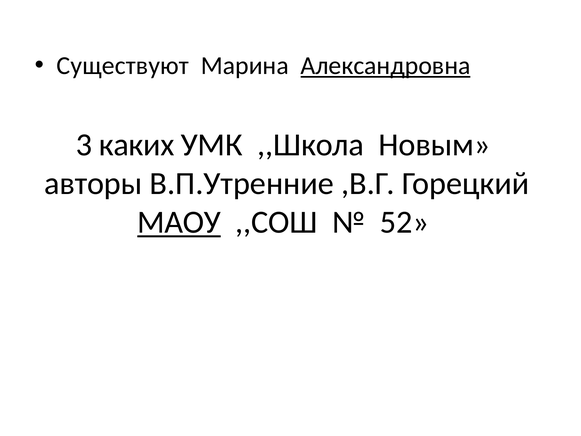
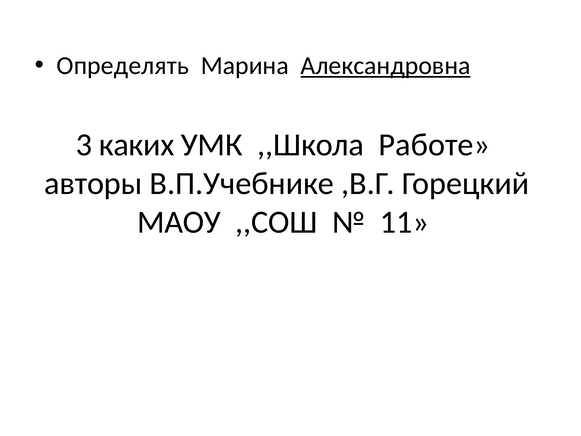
Существуют: Существуют -> Определять
Новым: Новым -> Работе
В.П.Утренние: В.П.Утренние -> В.П.Учебнике
МАОУ underline: present -> none
52: 52 -> 11
